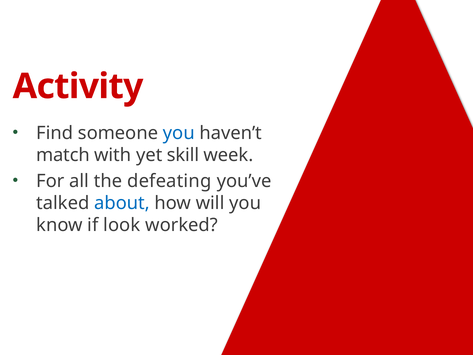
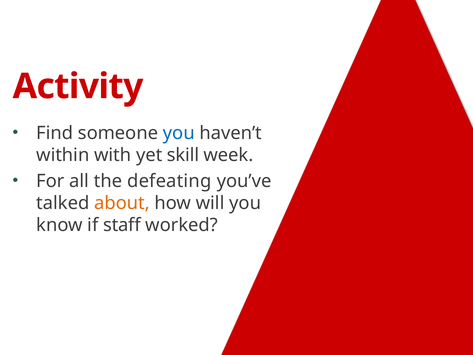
match: match -> within
about colour: blue -> orange
look: look -> staff
